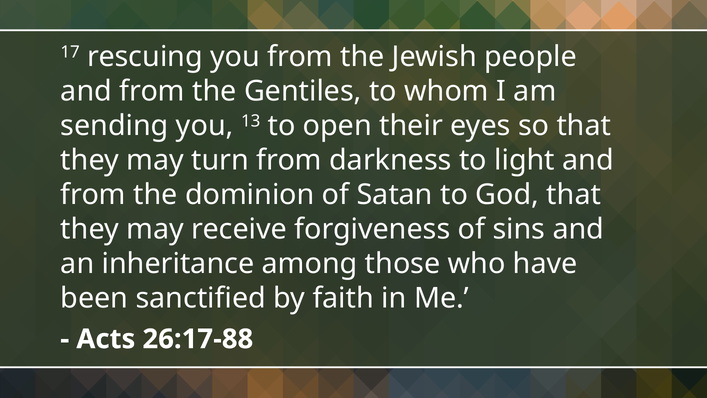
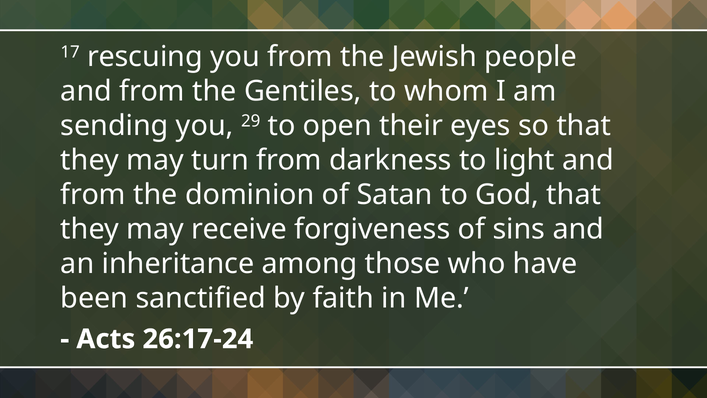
13: 13 -> 29
26:17-88: 26:17-88 -> 26:17-24
